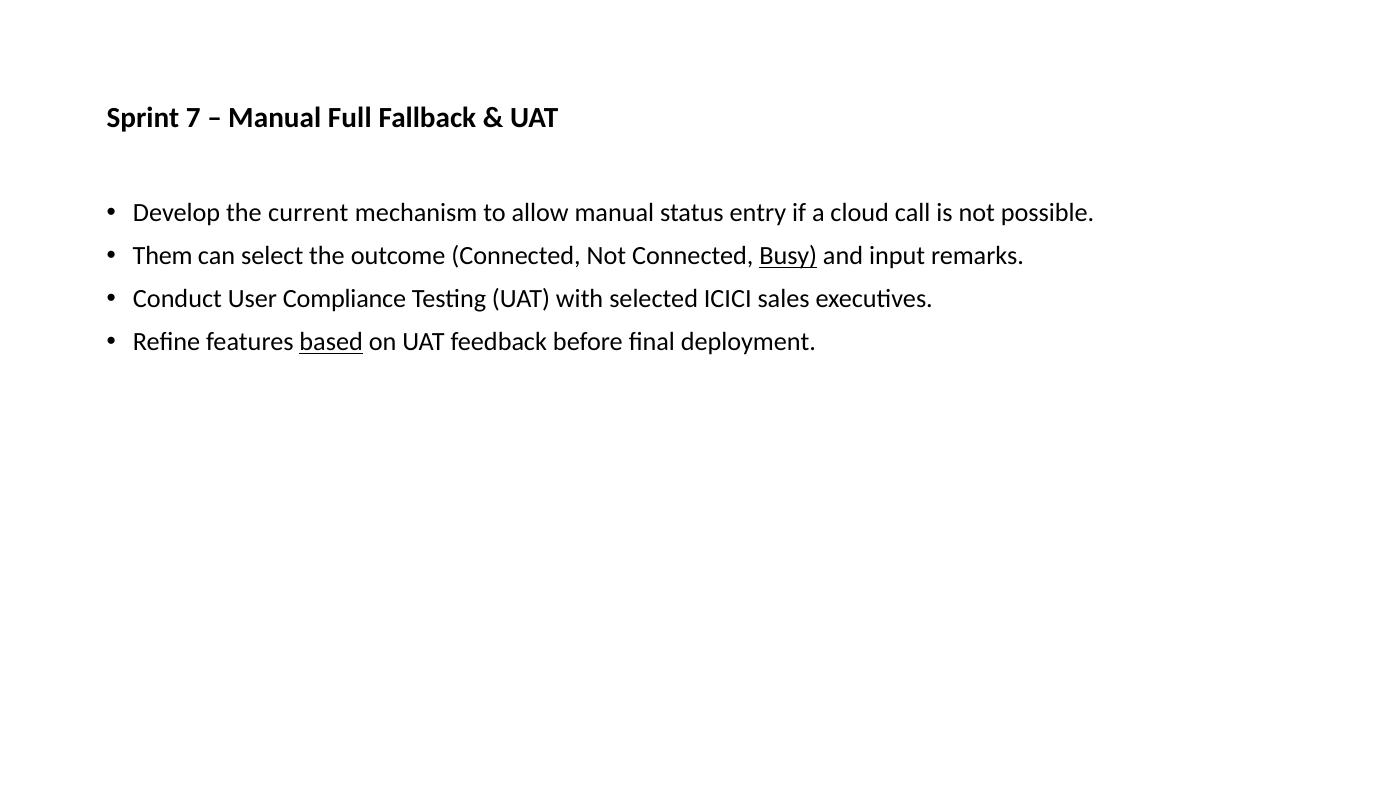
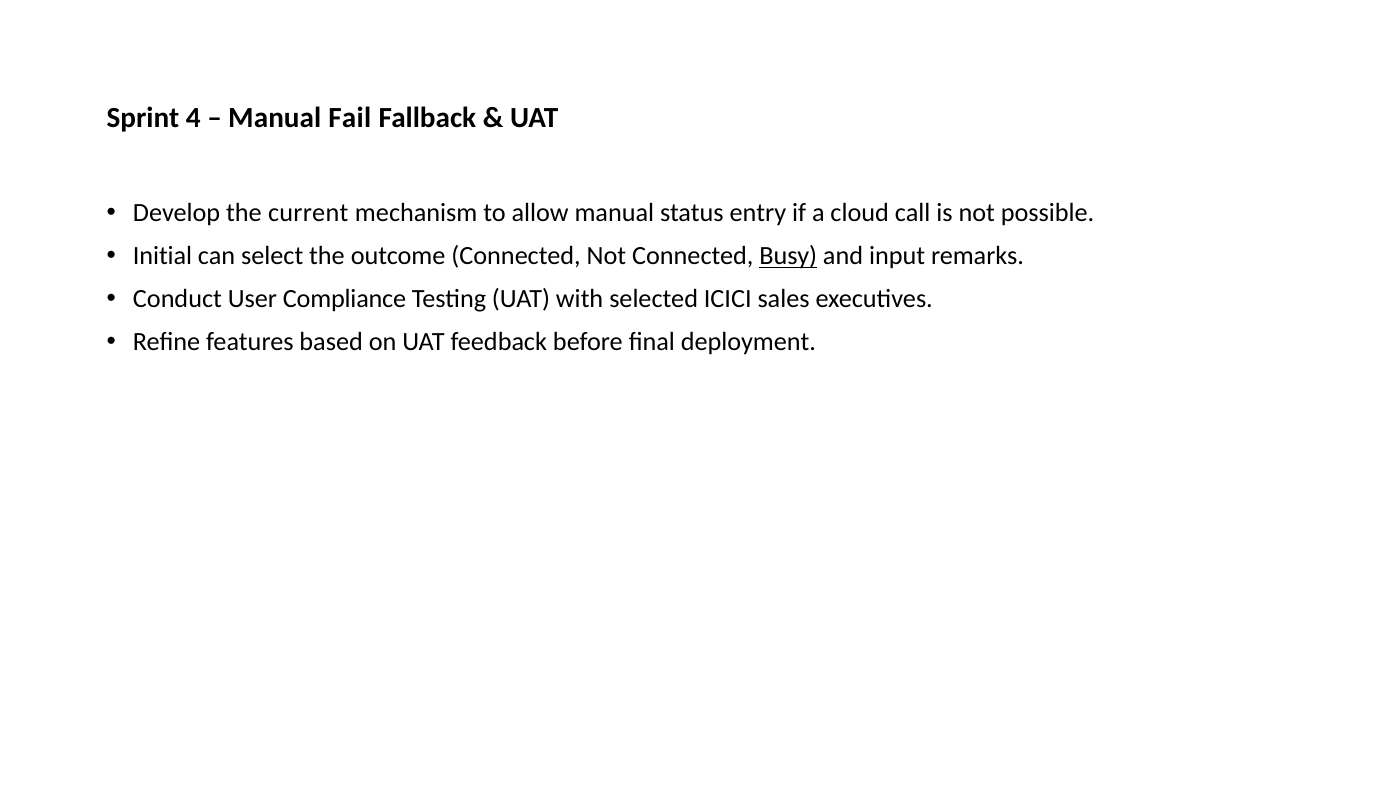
7: 7 -> 4
Full: Full -> Fail
Them: Them -> Initial
based underline: present -> none
